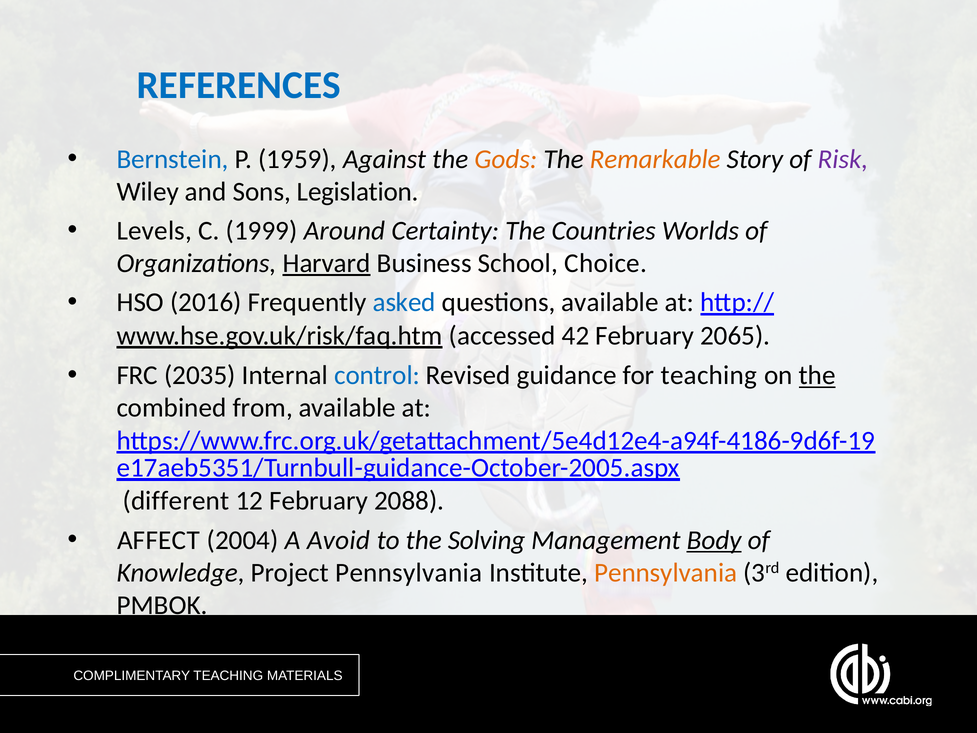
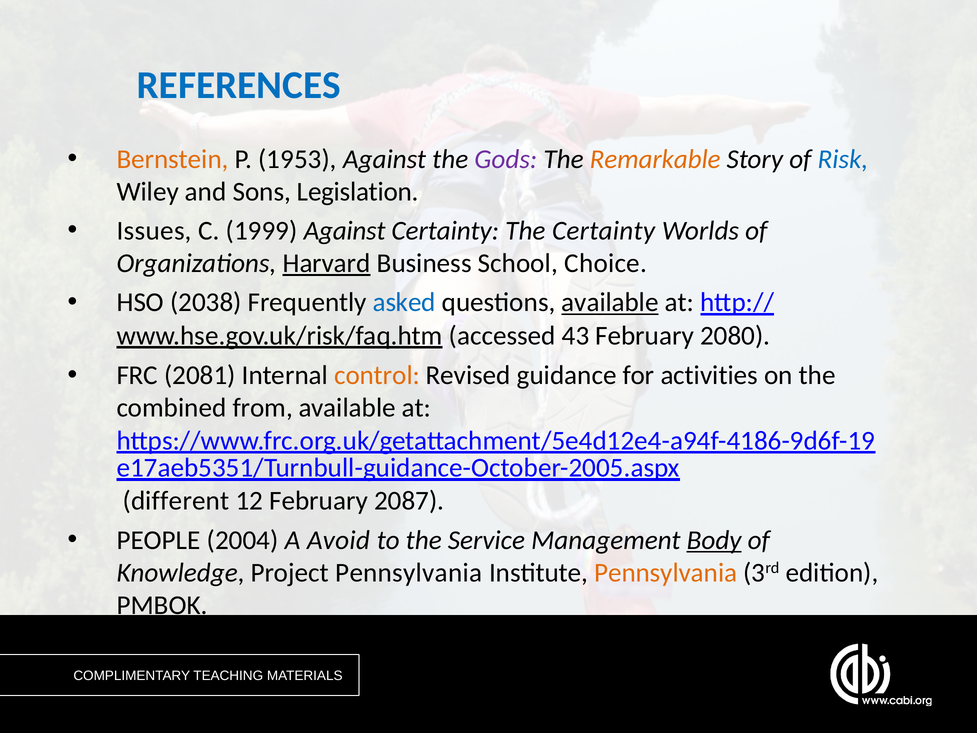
Bernstein colour: blue -> orange
1959: 1959 -> 1953
Gods colour: orange -> purple
Risk colour: purple -> blue
Levels: Levels -> Issues
1999 Around: Around -> Against
The Countries: Countries -> Certainty
2016: 2016 -> 2038
available at (610, 302) underline: none -> present
42: 42 -> 43
2065: 2065 -> 2080
2035: 2035 -> 2081
control colour: blue -> orange
for teaching: teaching -> activities
the at (817, 375) underline: present -> none
2088: 2088 -> 2087
AFFECT: AFFECT -> PEOPLE
Solving: Solving -> Service
